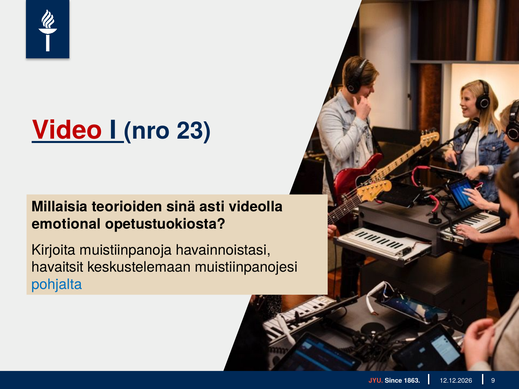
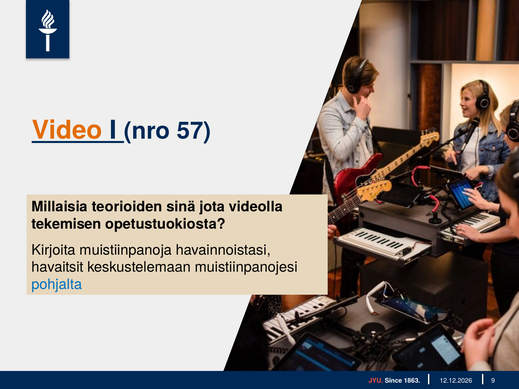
Video colour: red -> orange
23: 23 -> 57
asti: asti -> jota
emotional: emotional -> tekemisen
